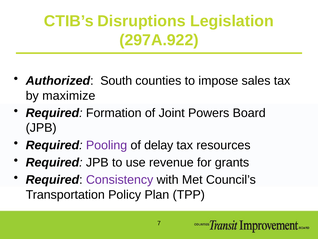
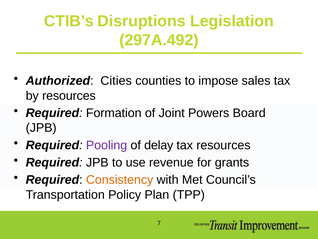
297A.922: 297A.922 -> 297A.492
South: South -> Cities
by maximize: maximize -> resources
Consistency colour: purple -> orange
